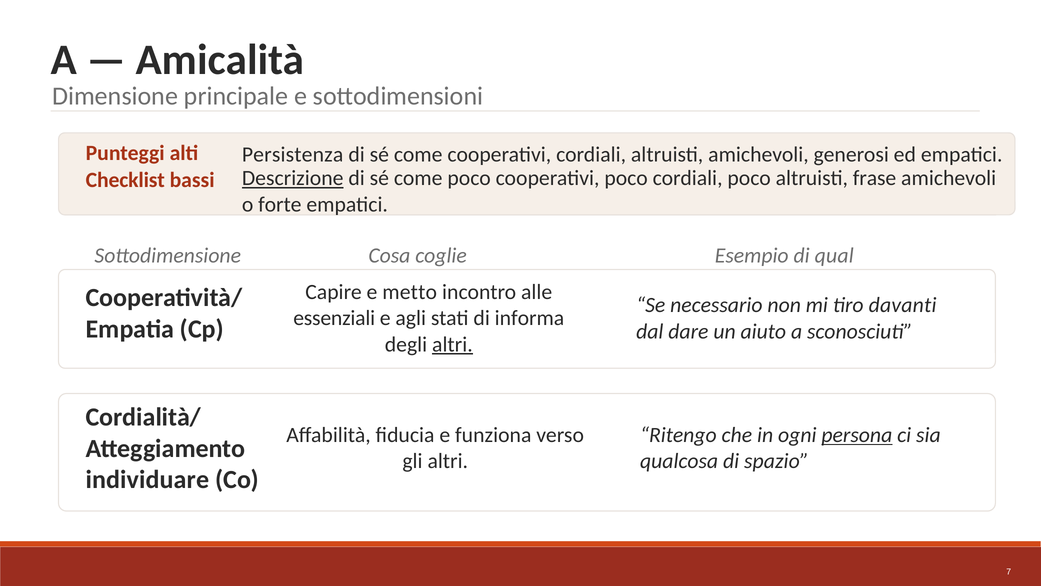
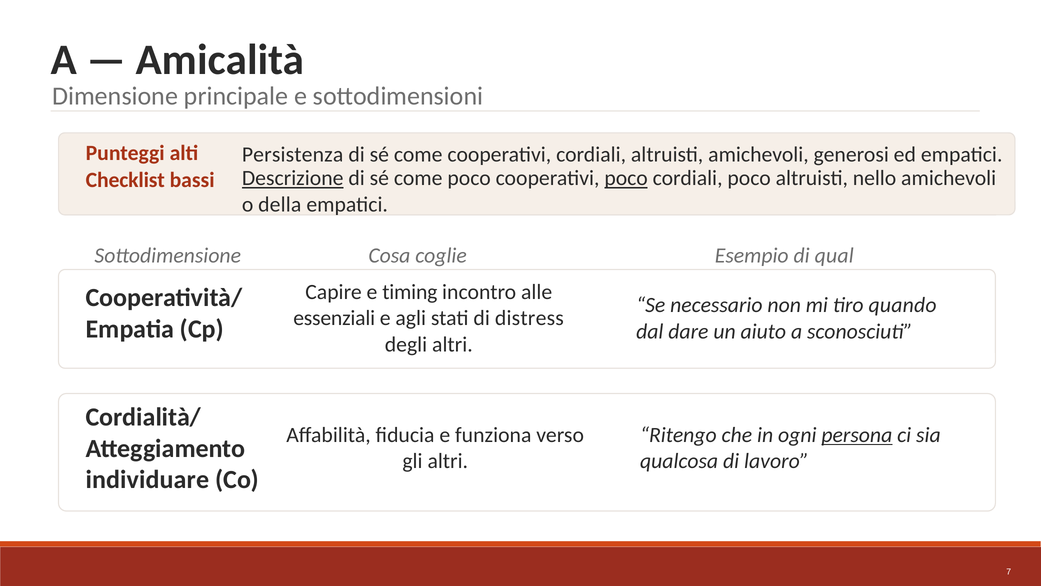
poco at (626, 178) underline: none -> present
frase: frase -> nello
forte: forte -> della
metto: metto -> timing
davanti: davanti -> quando
informa: informa -> distress
altri at (452, 344) underline: present -> none
spazio: spazio -> lavoro
